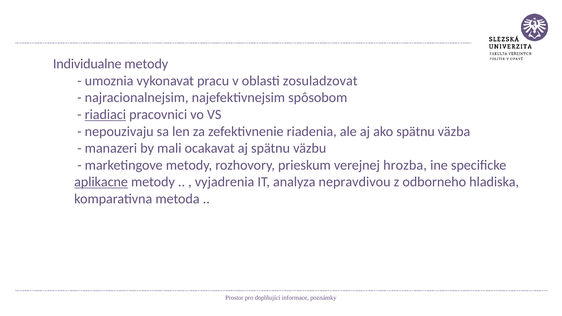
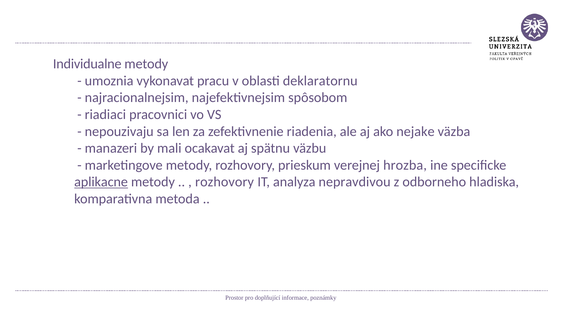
zosuladzovat: zosuladzovat -> deklaratornu
riadiaci underline: present -> none
ako spätnu: spätnu -> nejake
vyjadrenia at (225, 182): vyjadrenia -> rozhovory
